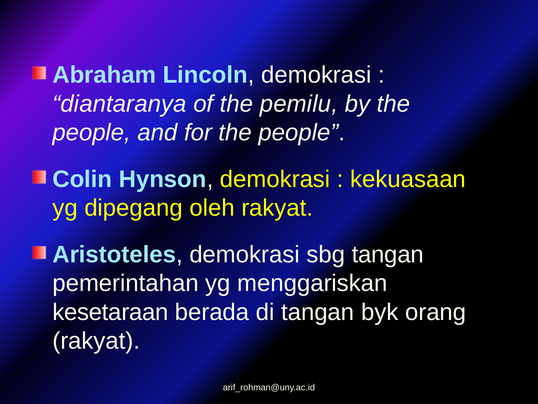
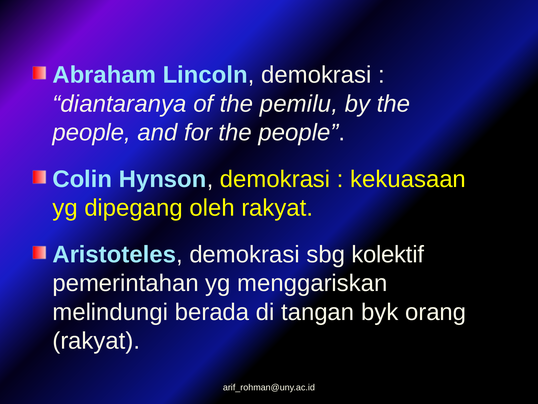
sbg tangan: tangan -> kolektif
kesetaraan: kesetaraan -> melindungi
